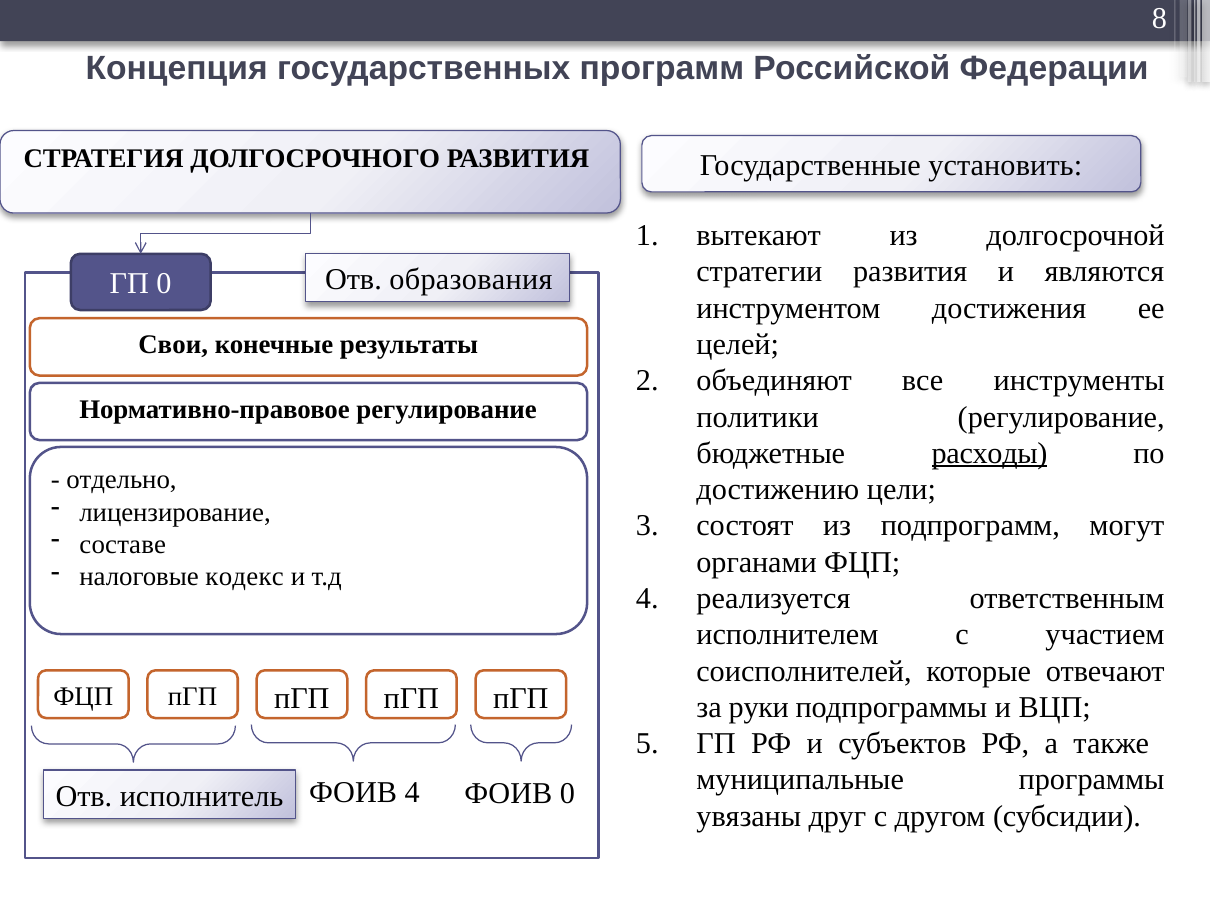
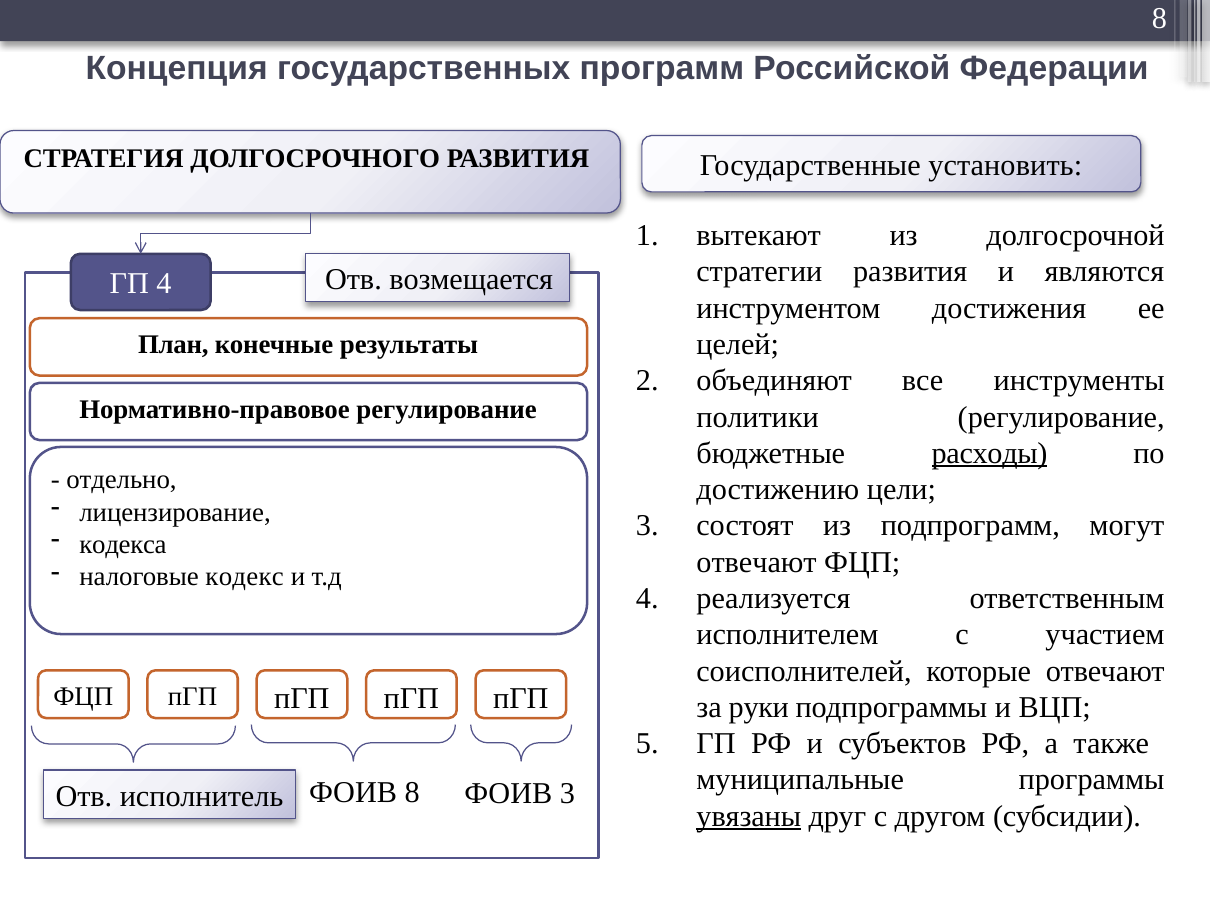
образования: образования -> возмещается
ГП 0: 0 -> 4
Свои: Свои -> План
составе: составе -> кодекса
органами at (757, 563): органами -> отвечают
4 at (412, 793): 4 -> 8
ФОИВ 0: 0 -> 3
увязаны underline: none -> present
